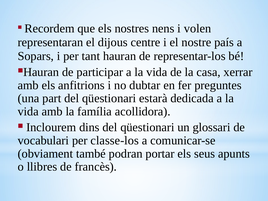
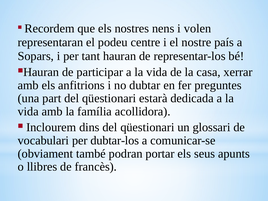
dijous: dijous -> podeu
classe-los: classe-los -> dubtar-los
